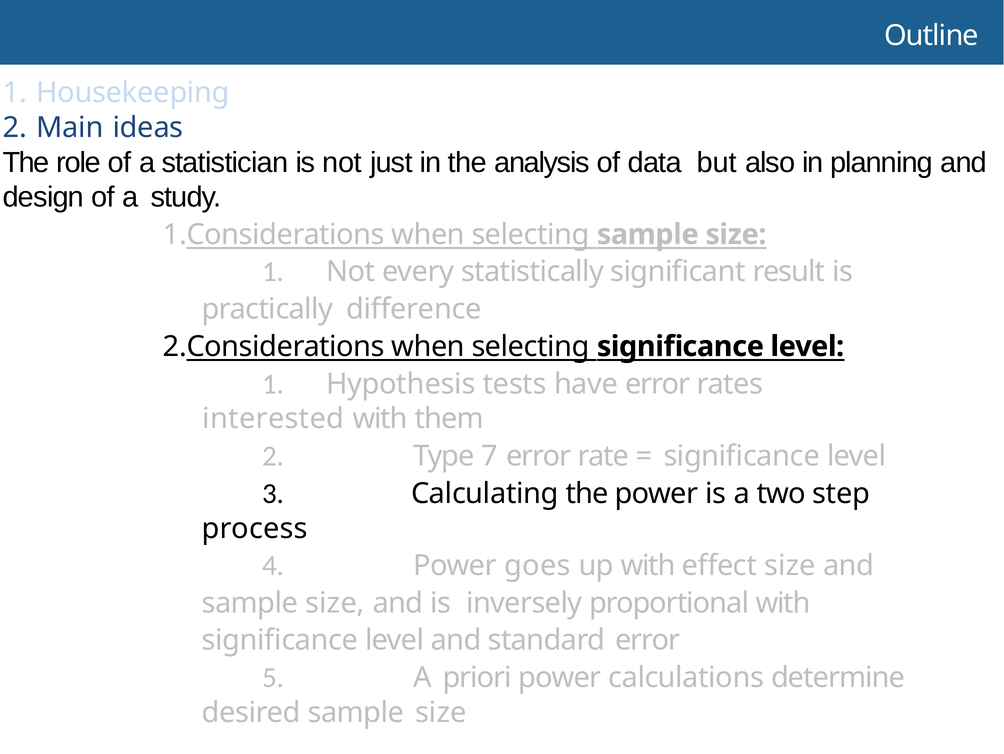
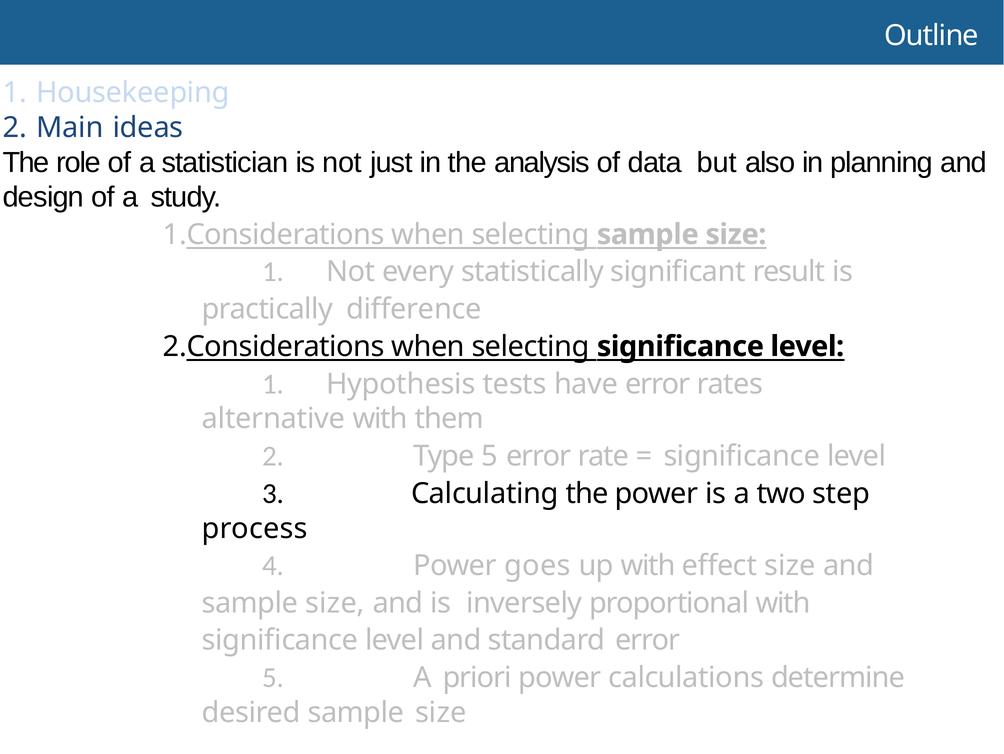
interested: interested -> alternative
Type 7: 7 -> 5
